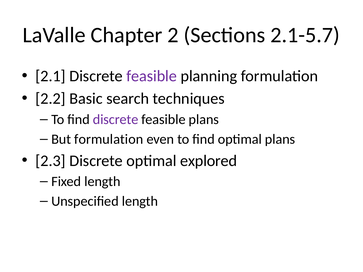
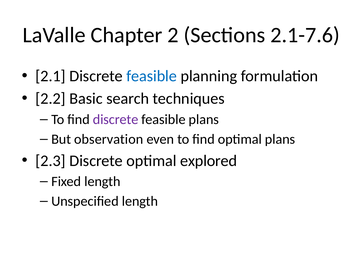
2.1-5.7: 2.1-5.7 -> 2.1-7.6
feasible at (152, 76) colour: purple -> blue
But formulation: formulation -> observation
